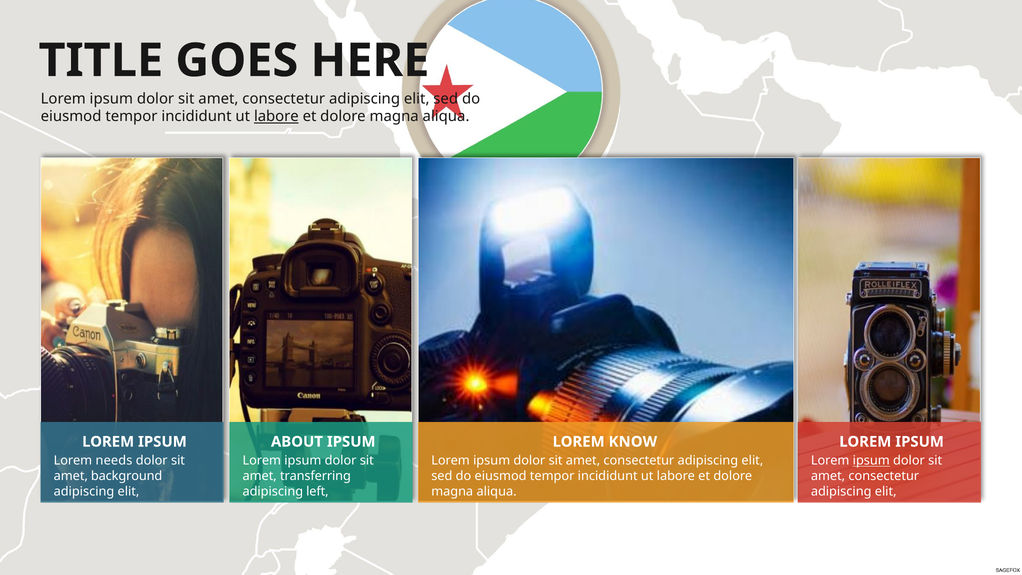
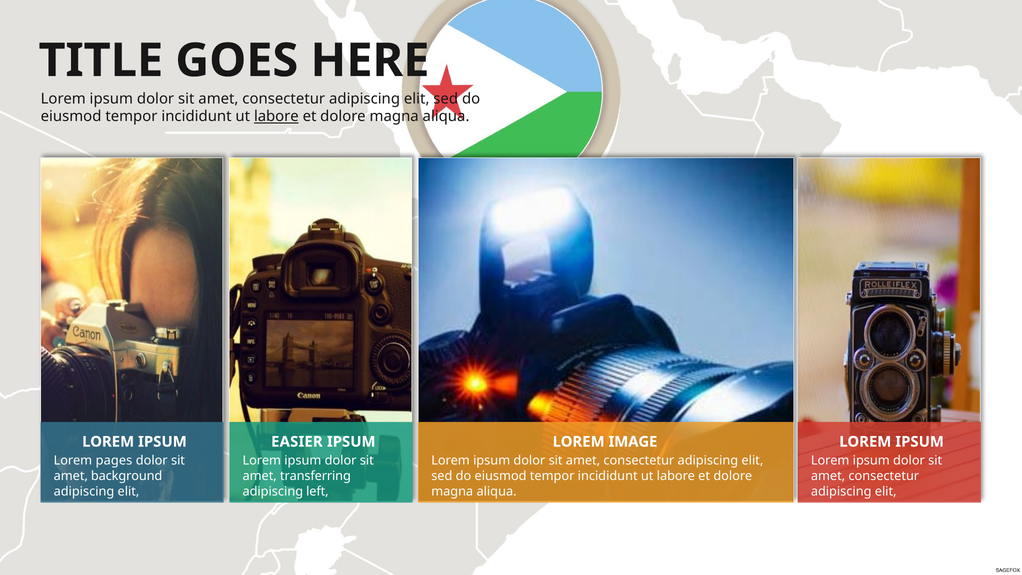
ABOUT: ABOUT -> EASIER
KNOW: KNOW -> IMAGE
needs: needs -> pages
ipsum at (871, 461) underline: present -> none
